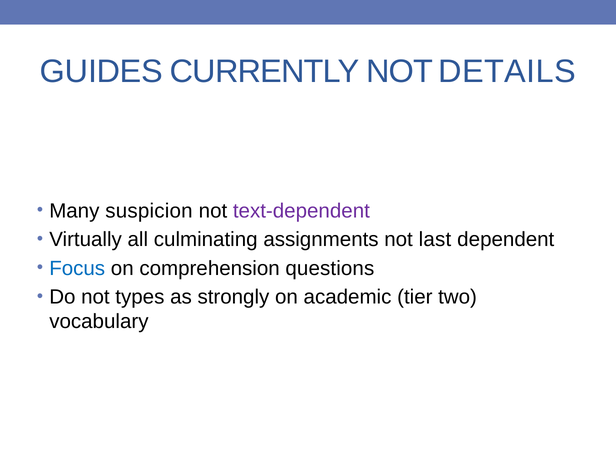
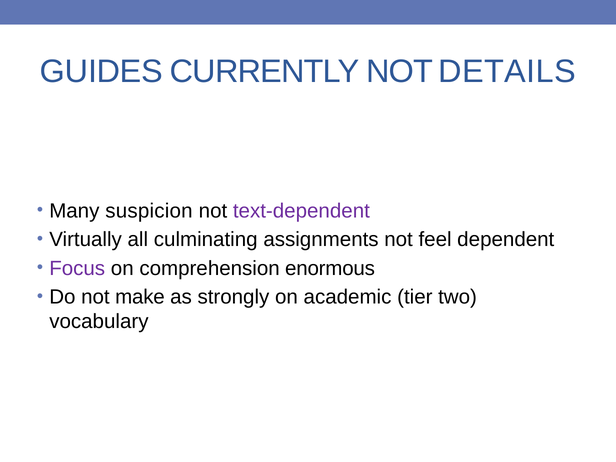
last: last -> feel
Focus colour: blue -> purple
questions: questions -> enormous
types: types -> make
